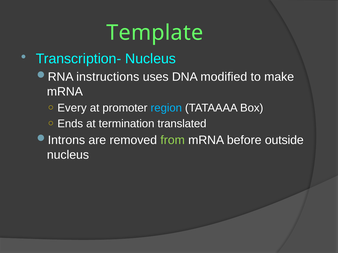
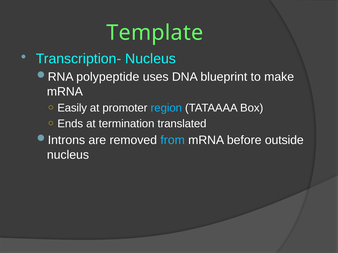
instructions: instructions -> polypeptide
modified: modified -> blueprint
Every: Every -> Easily
from colour: light green -> light blue
